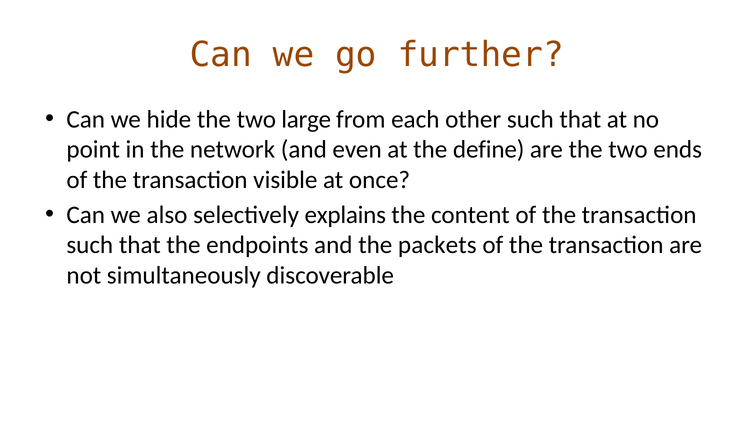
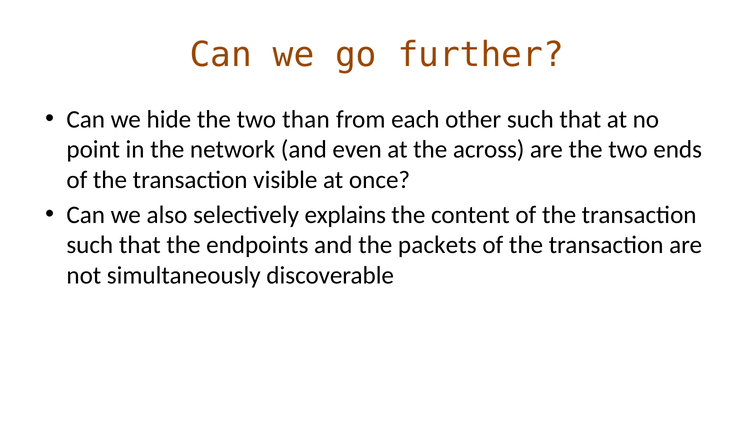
large: large -> than
define: define -> across
